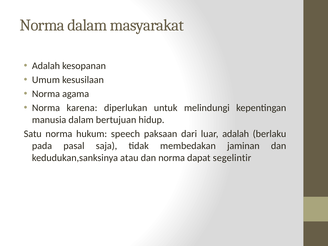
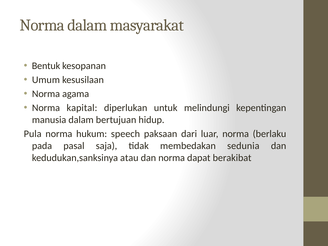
Adalah at (46, 66): Adalah -> Bentuk
karena: karena -> kapital
Satu: Satu -> Pula
luar adalah: adalah -> norma
jaminan: jaminan -> sedunia
segelintir: segelintir -> berakibat
